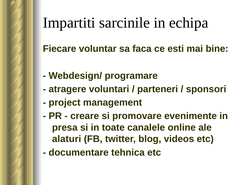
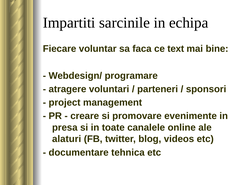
esti: esti -> text
